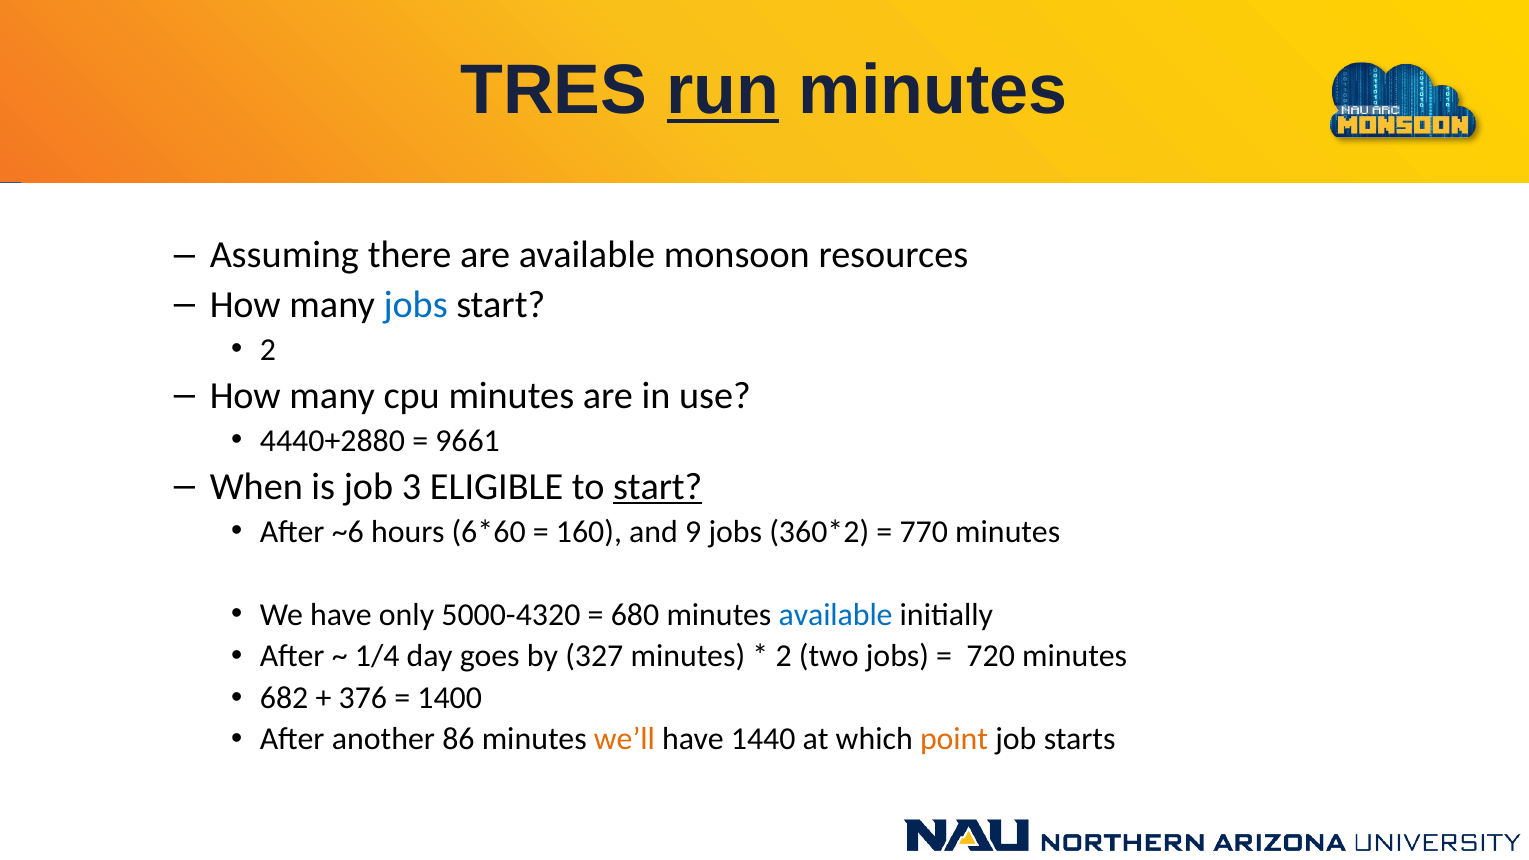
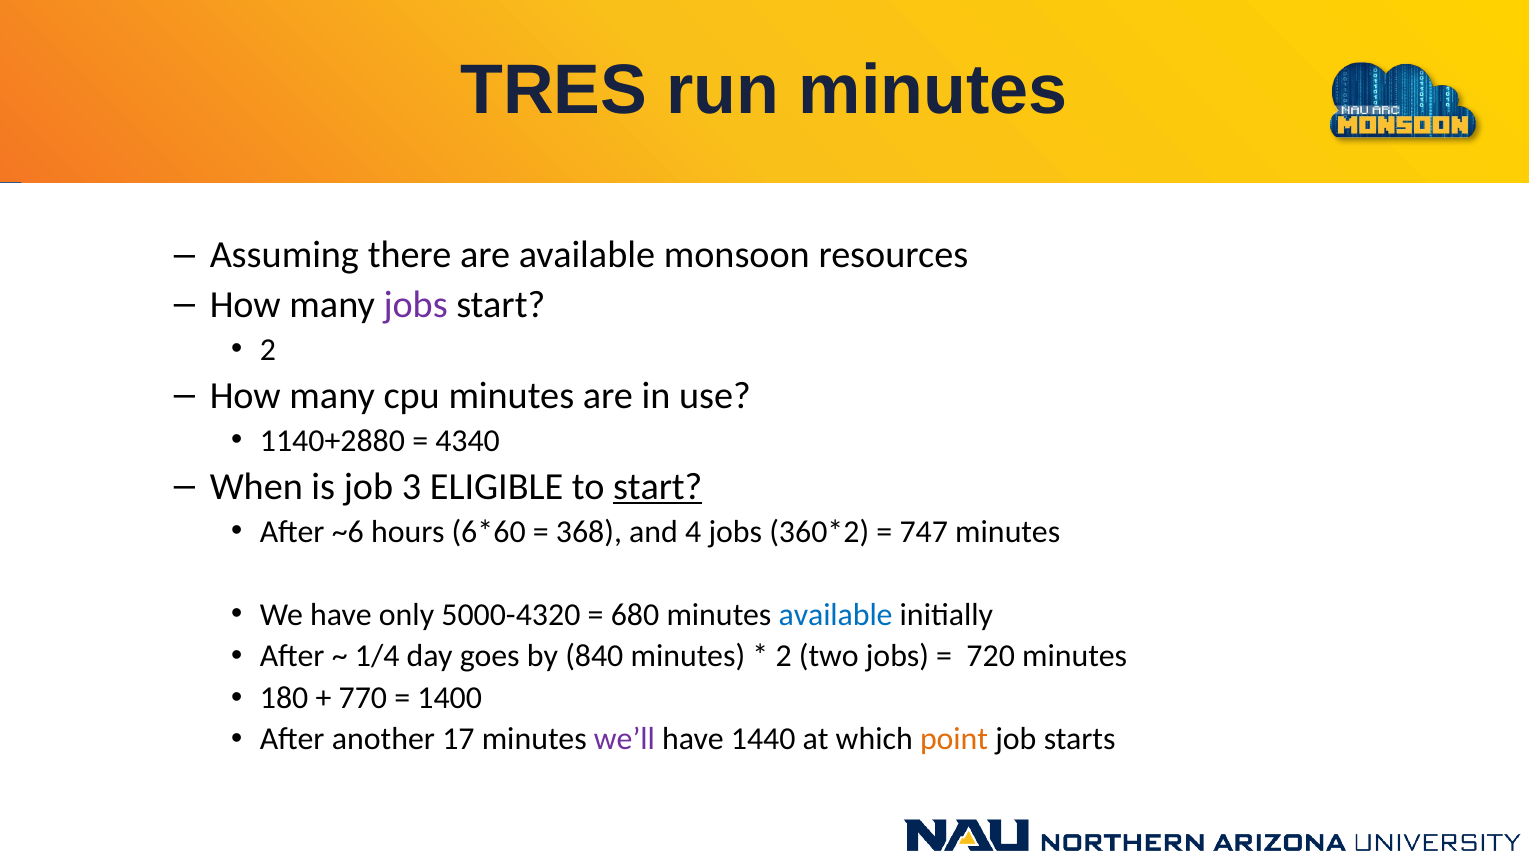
run underline: present -> none
jobs at (416, 305) colour: blue -> purple
4440+2880: 4440+2880 -> 1140+2880
9661: 9661 -> 4340
160: 160 -> 368
9: 9 -> 4
770: 770 -> 747
327: 327 -> 840
682: 682 -> 180
376: 376 -> 770
86: 86 -> 17
we’ll colour: orange -> purple
